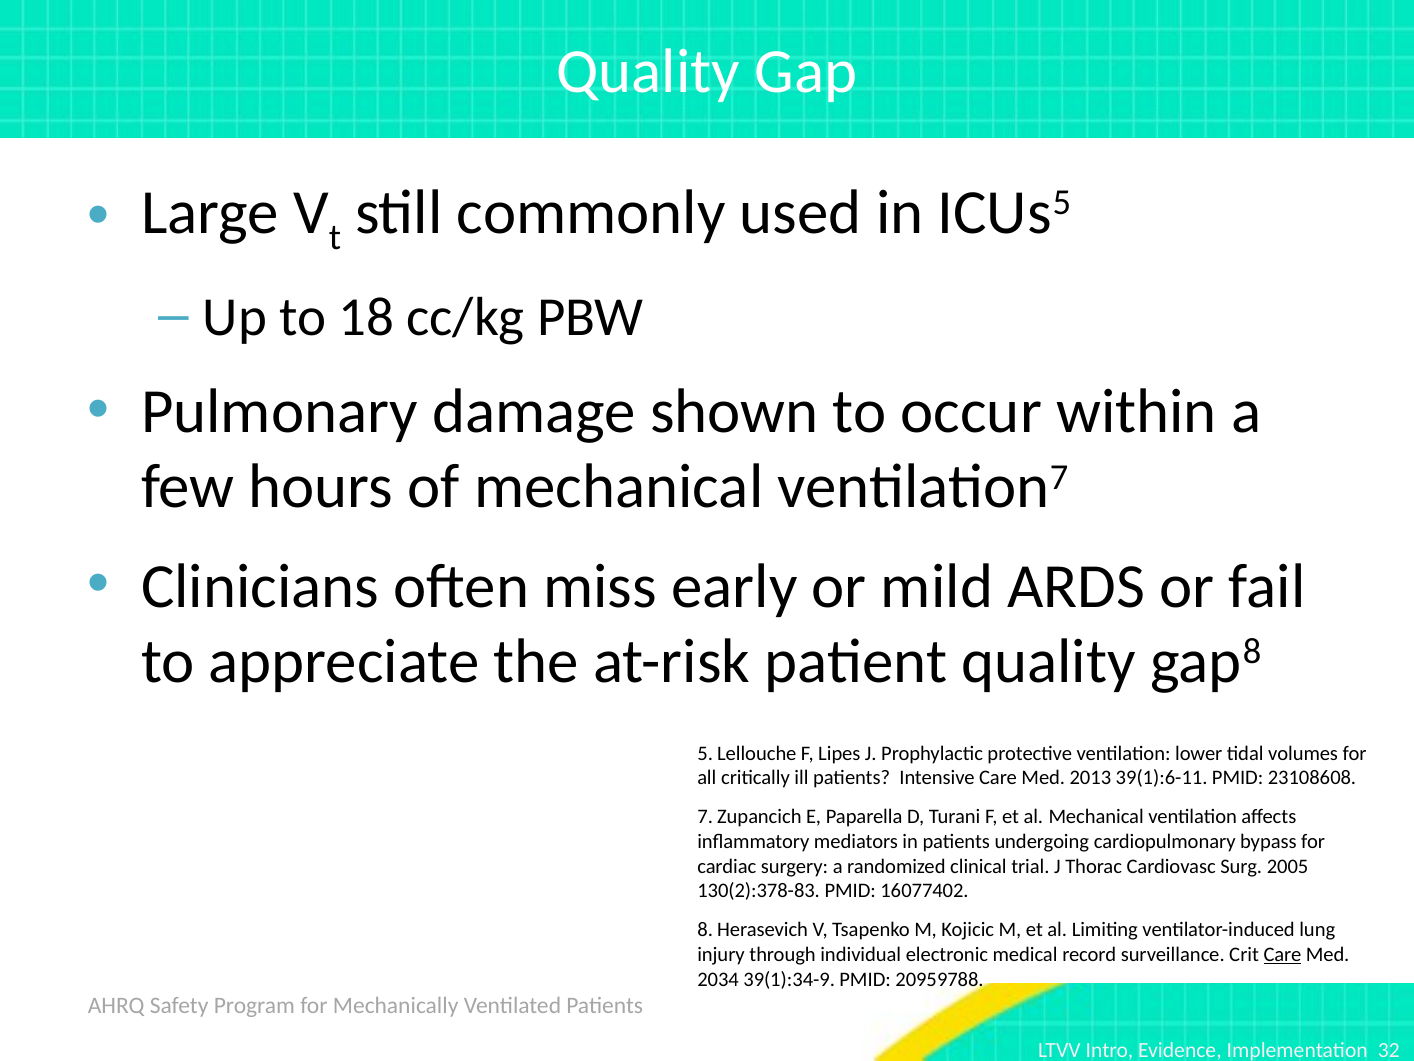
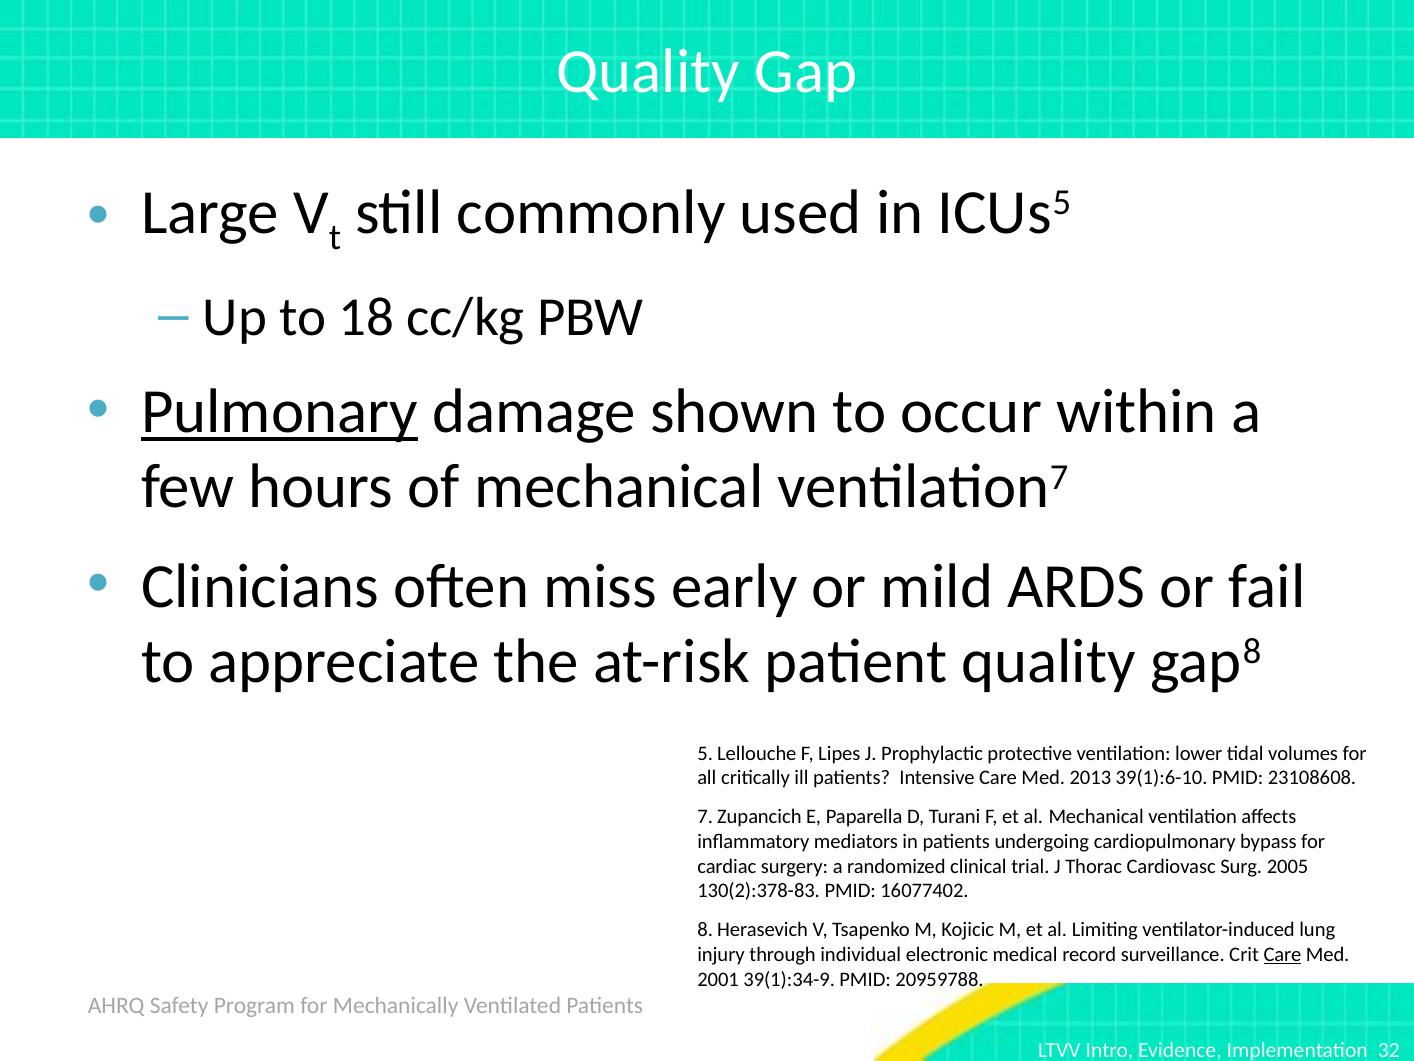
Pulmonary underline: none -> present
39(1):6-11: 39(1):6-11 -> 39(1):6-10
2034: 2034 -> 2001
